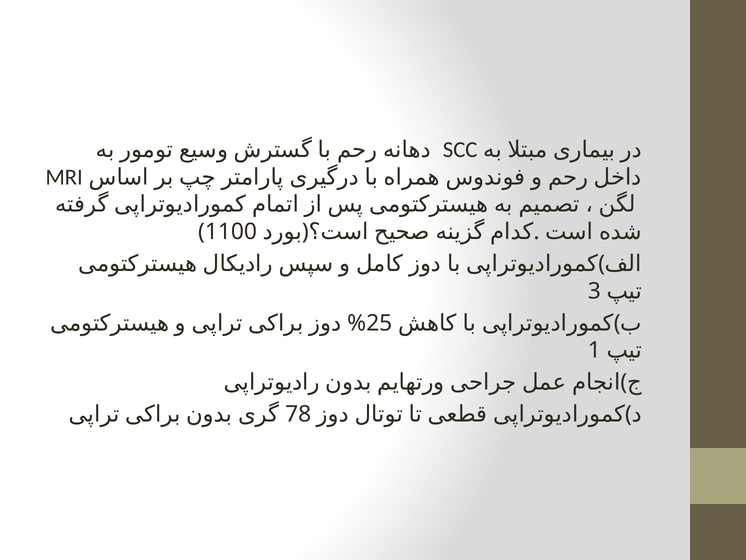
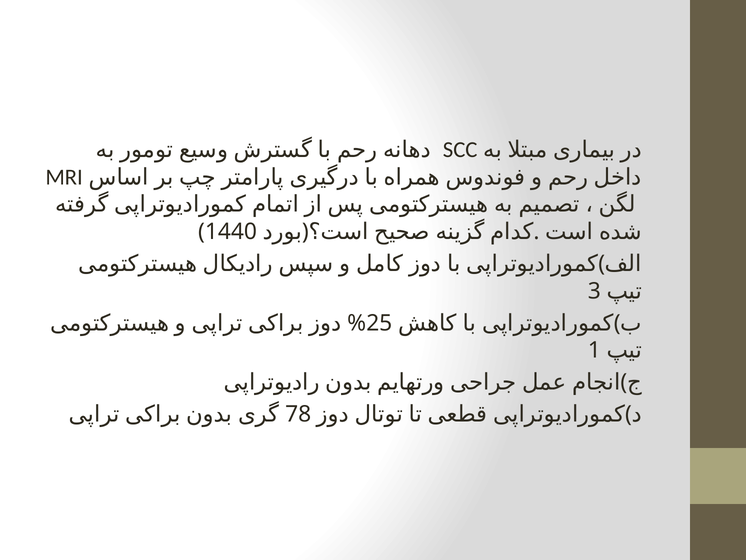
1100: 1100 -> 1440
